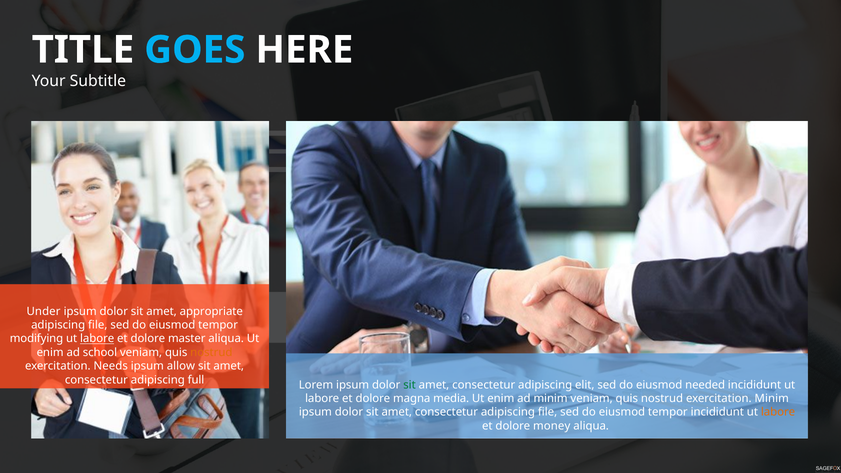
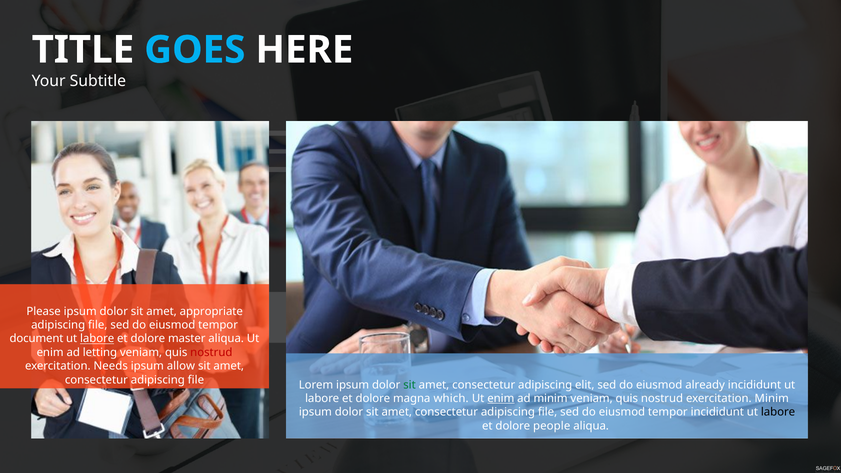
Under: Under -> Please
modifying: modifying -> document
school: school -> letting
nostrud at (211, 352) colour: orange -> red
full at (196, 380): full -> file
needed: needed -> already
media: media -> which
enim at (501, 399) underline: none -> present
labore at (778, 412) colour: orange -> black
money: money -> people
